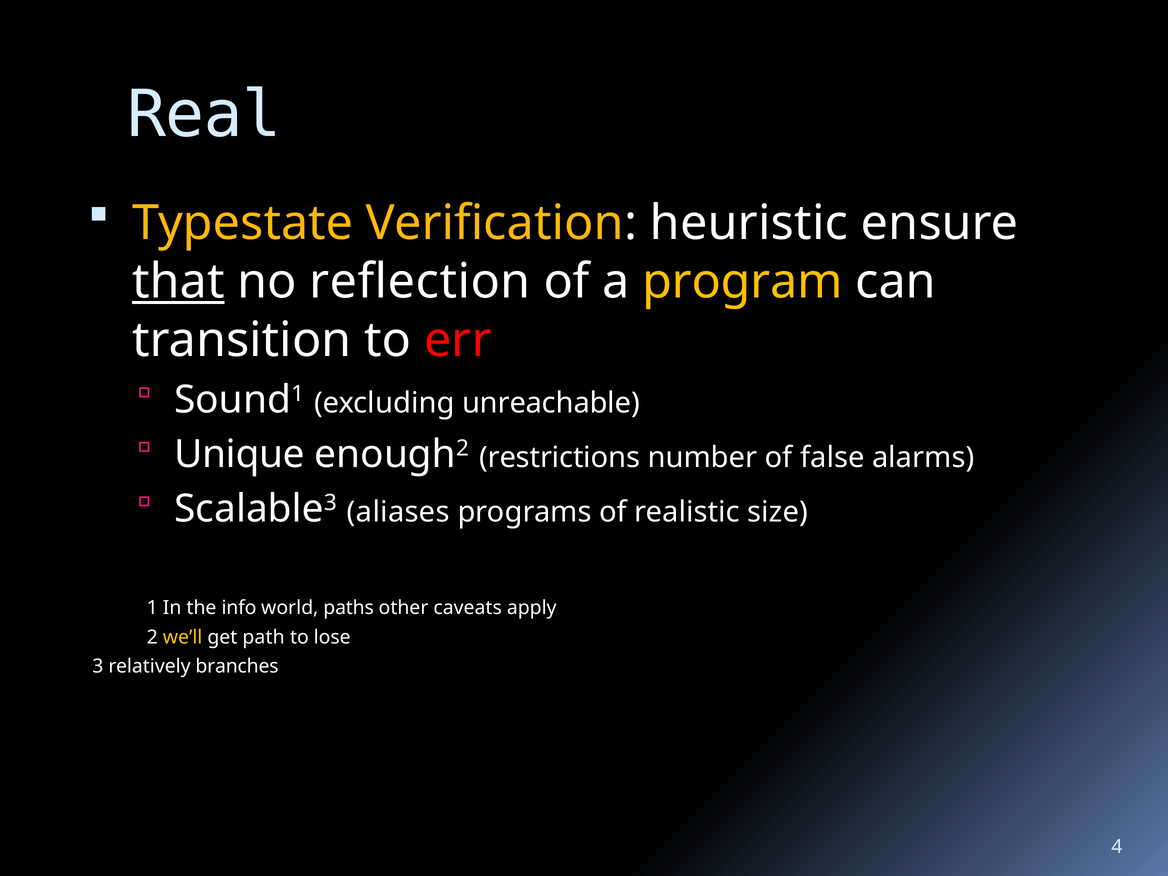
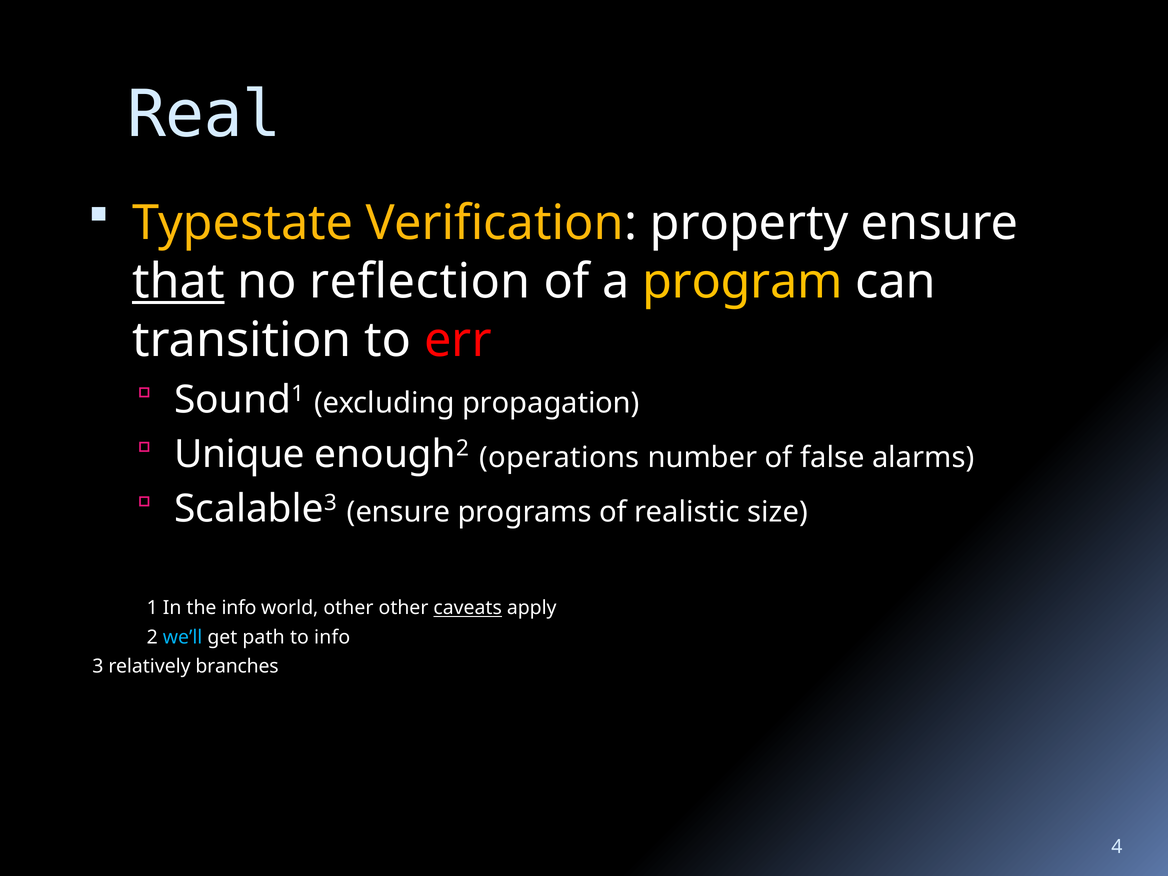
heuristic: heuristic -> property
unreachable: unreachable -> propagation
restrictions: restrictions -> operations
Scalable3 aliases: aliases -> ensure
world paths: paths -> other
caveats underline: none -> present
we’ll colour: yellow -> light blue
to lose: lose -> info
